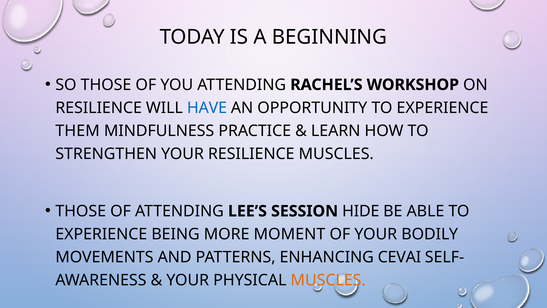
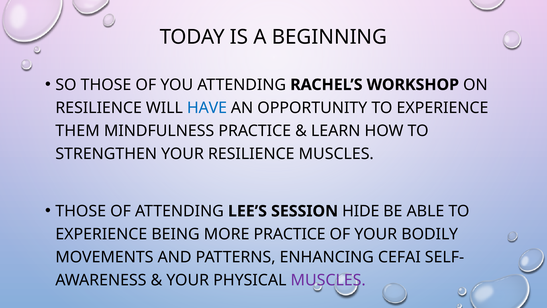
MORE MOMENT: MOMENT -> PRACTICE
CEVAI: CEVAI -> CEFAI
MUSCLES at (328, 280) colour: orange -> purple
